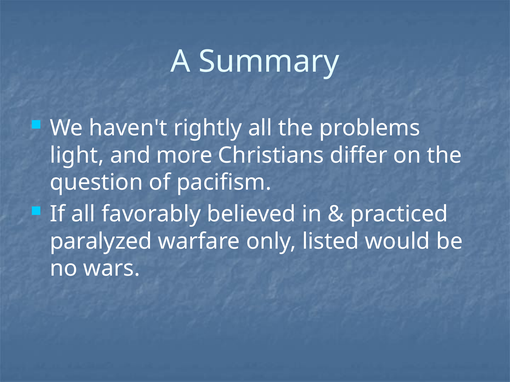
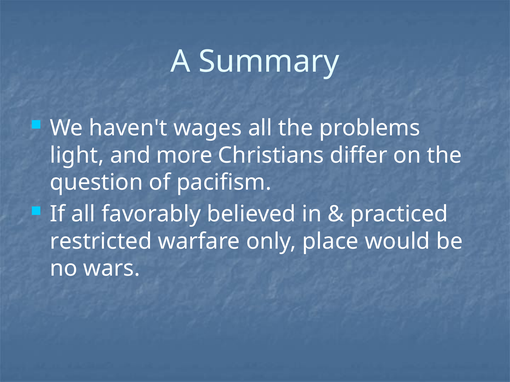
rightly: rightly -> wages
paralyzed: paralyzed -> restricted
listed: listed -> place
